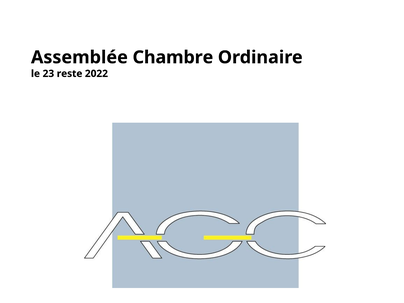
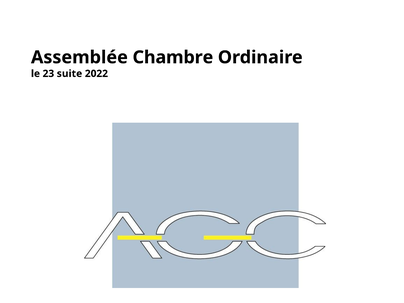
reste: reste -> suite
